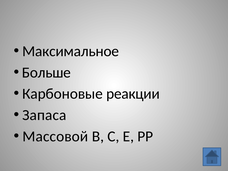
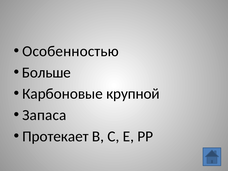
Максимальное: Максимальное -> Особенностью
реакции: реакции -> крупной
Массовой: Массовой -> Протекает
